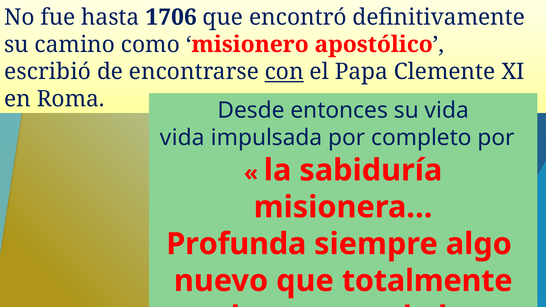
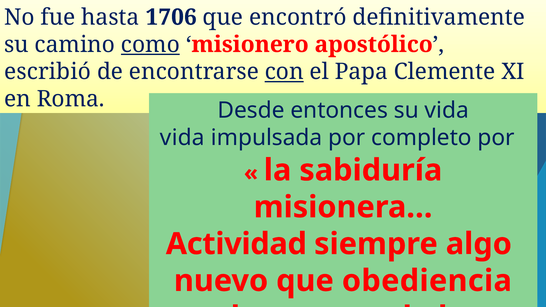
como underline: none -> present
Profunda: Profunda -> Actividad
totalmente: totalmente -> obediencia
